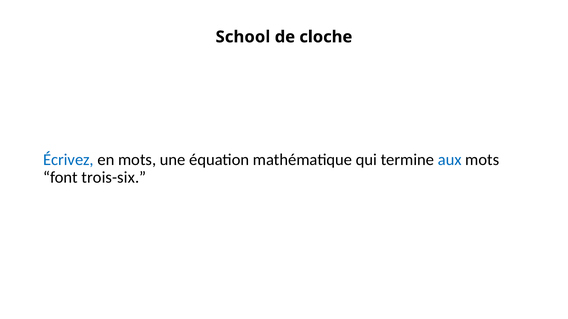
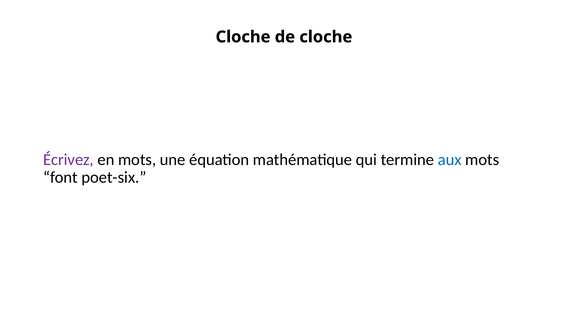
School at (243, 37): School -> Cloche
Écrivez colour: blue -> purple
trois-six: trois-six -> poet-six
